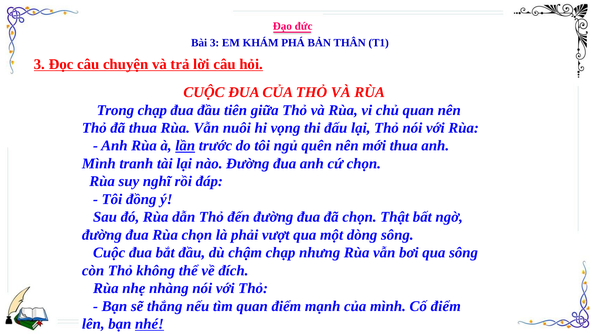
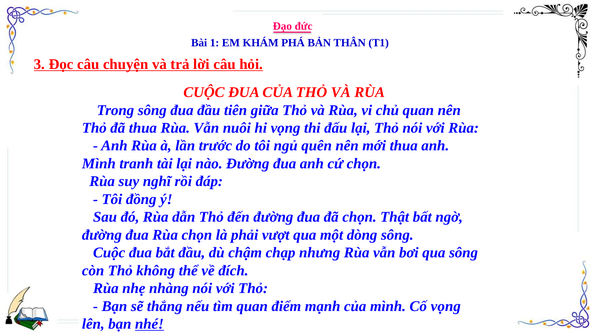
Bài 3: 3 -> 1
Trong chạp: chạp -> sông
lần underline: present -> none
Cố điểm: điểm -> vọng
